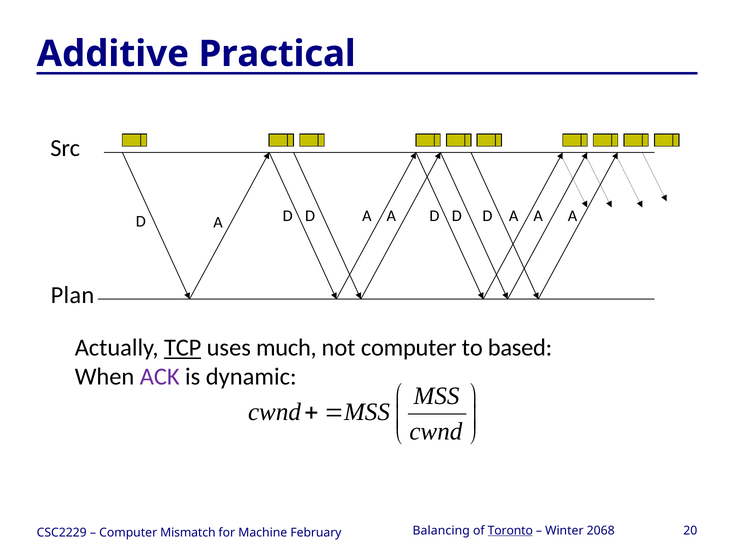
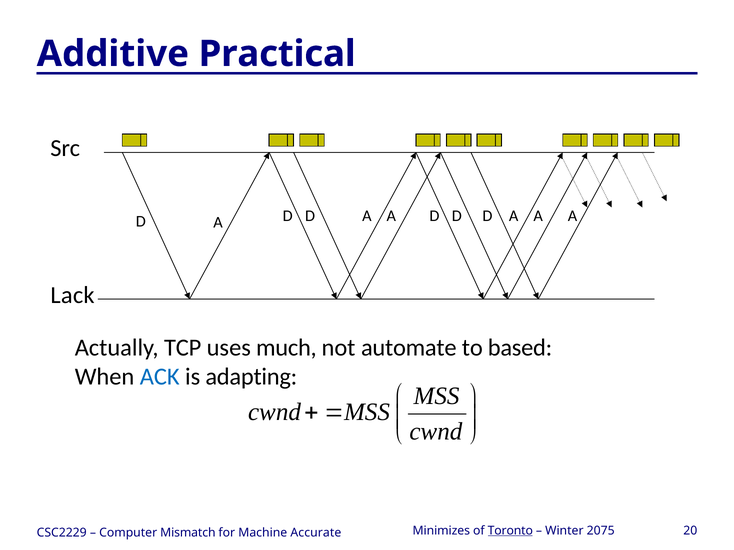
Plan: Plan -> Lack
TCP underline: present -> none
not computer: computer -> automate
ACK colour: purple -> blue
dynamic: dynamic -> adapting
Balancing: Balancing -> Minimizes
2068: 2068 -> 2075
February: February -> Accurate
